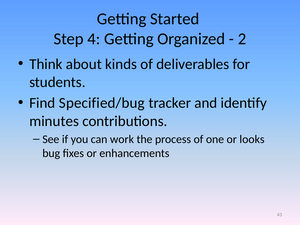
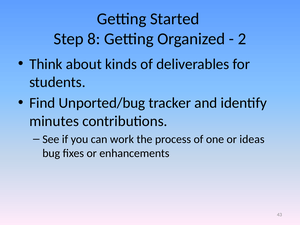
4: 4 -> 8
Specified/bug: Specified/bug -> Unported/bug
looks: looks -> ideas
